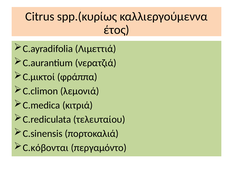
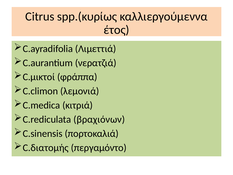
τελευταίου: τελευταίου -> βραχιόνων
C.κόβονται: C.κόβονται -> C.διατομής
